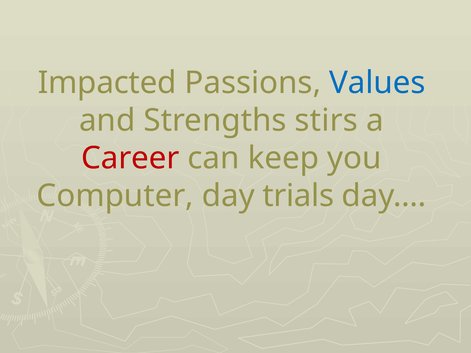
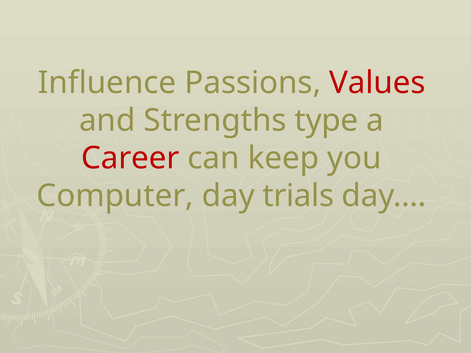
Impacted: Impacted -> Influence
Values colour: blue -> red
stirs: stirs -> type
